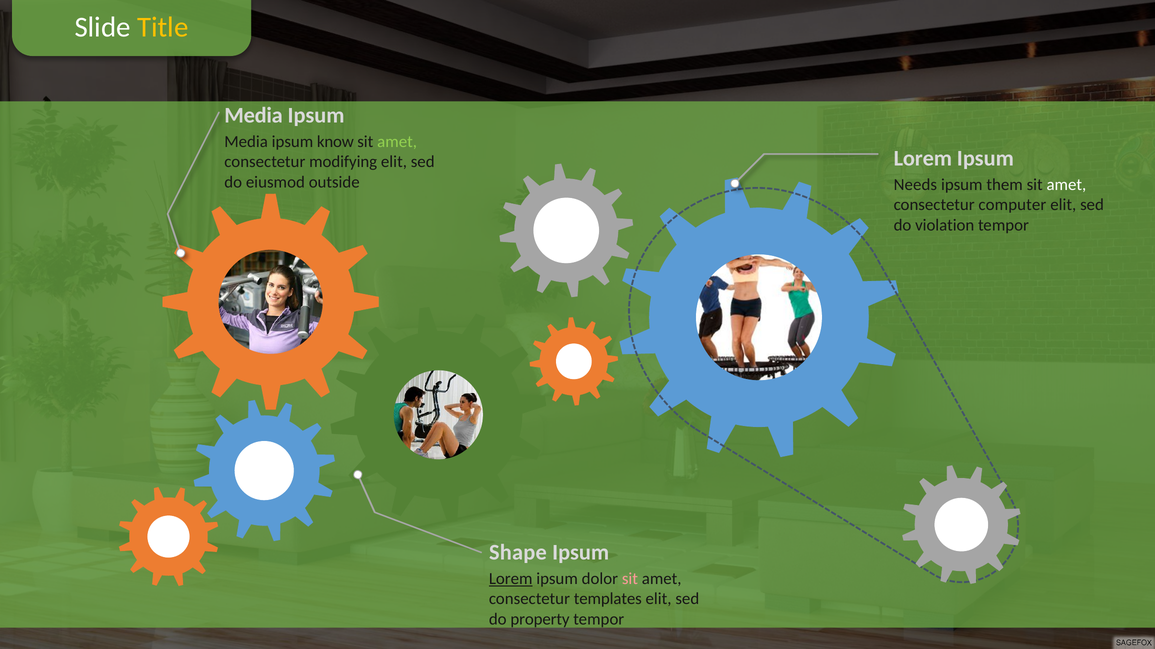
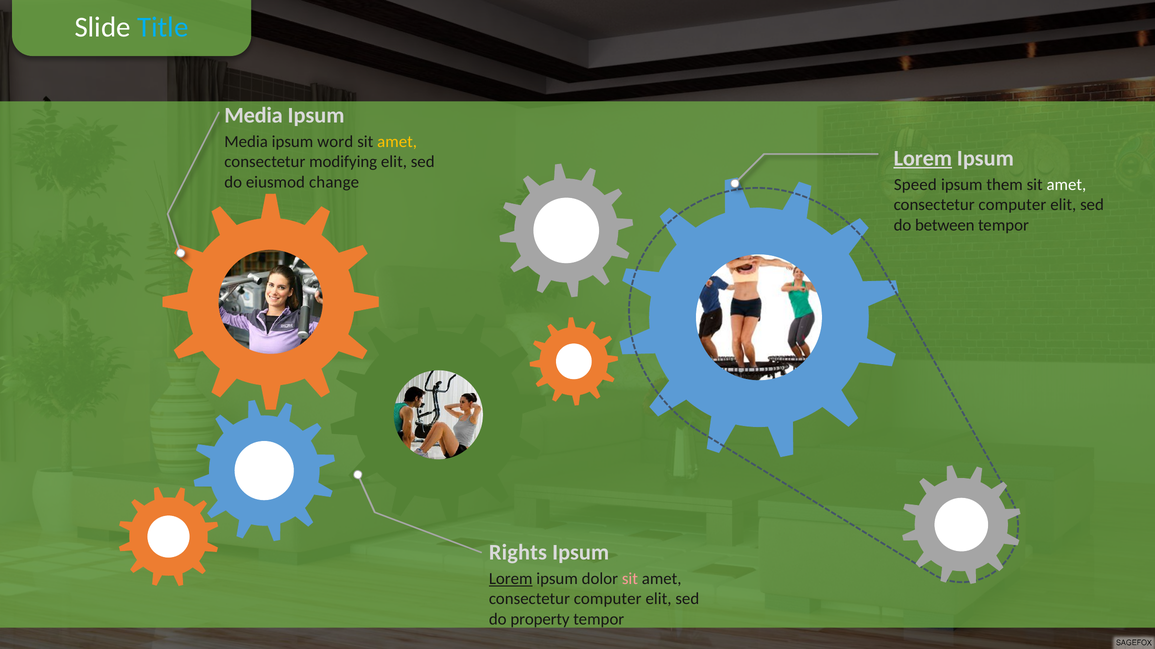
Title colour: yellow -> light blue
know: know -> word
amet at (397, 142) colour: light green -> yellow
Lorem at (923, 158) underline: none -> present
outside: outside -> change
Needs: Needs -> Speed
violation: violation -> between
Shape: Shape -> Rights
templates at (608, 599): templates -> computer
